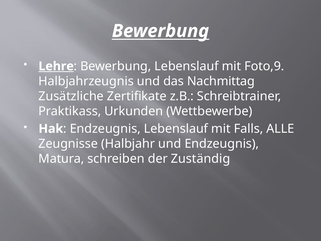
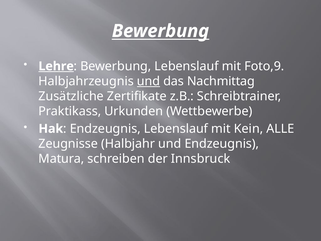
und at (149, 81) underline: none -> present
Falls: Falls -> Kein
Zuständig: Zuständig -> Innsbruck
